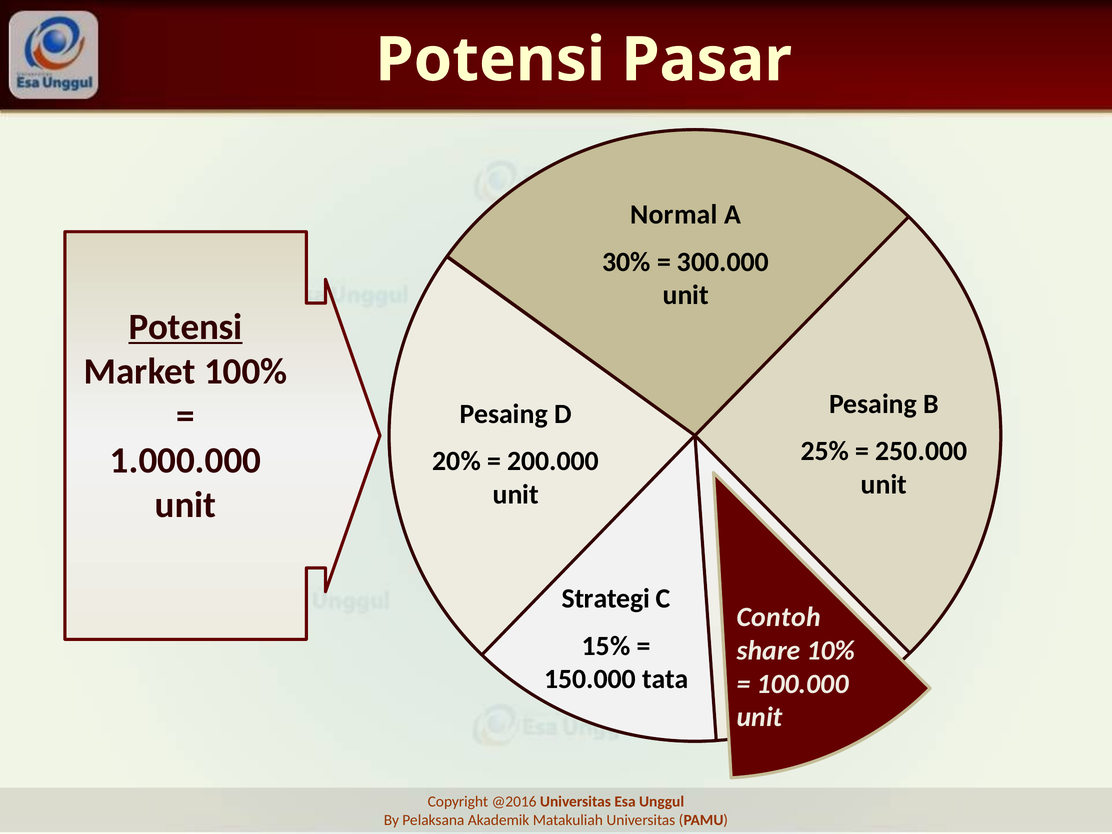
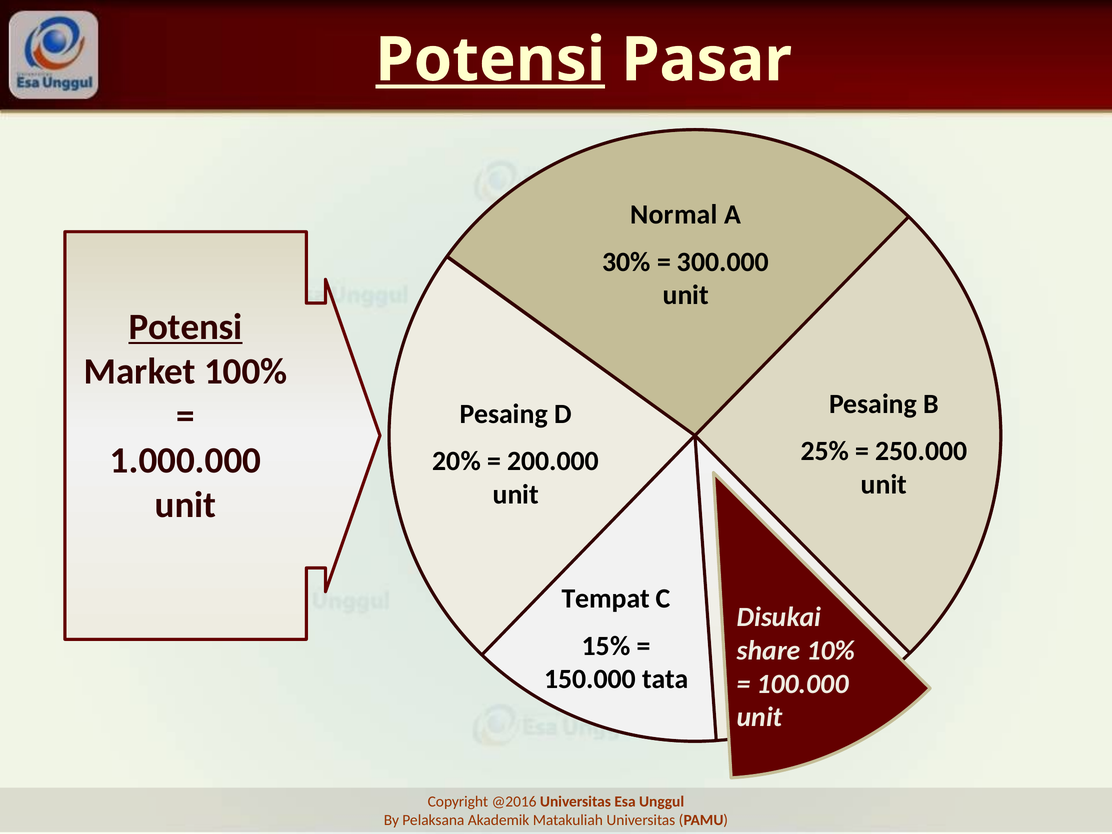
Potensi at (490, 60) underline: none -> present
Strategi: Strategi -> Tempat
Contoh: Contoh -> Disukai
